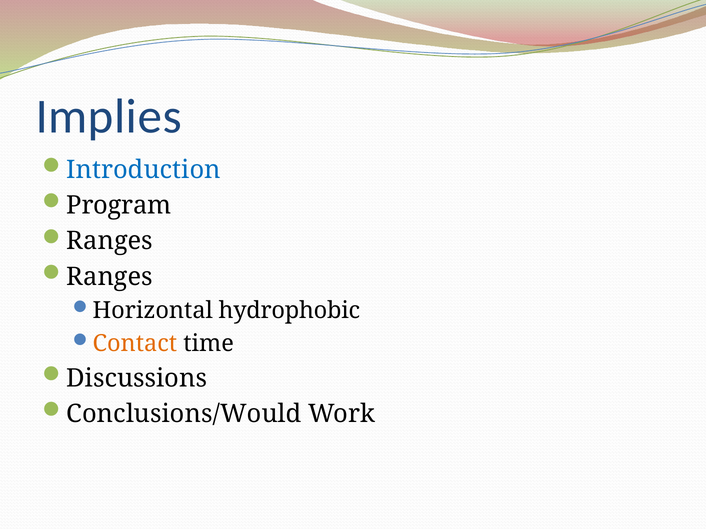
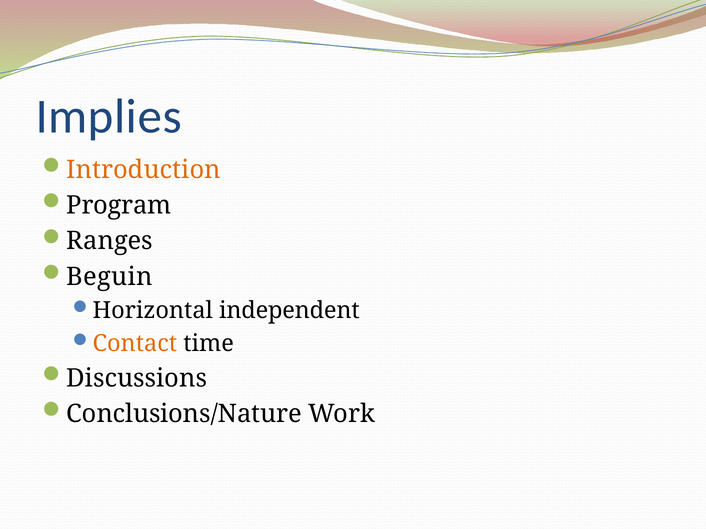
Introduction colour: blue -> orange
Ranges at (110, 277): Ranges -> Beguin
hydrophobic: hydrophobic -> independent
Conclusions/Would: Conclusions/Would -> Conclusions/Nature
